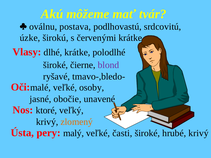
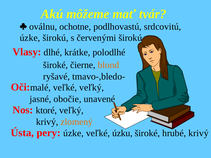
postava: postava -> ochotne
červenými krátke: krátke -> širokú
blond colour: purple -> orange
veľké osoby: osoby -> veľký
pery malý: malý -> úzke
časti: časti -> úzku
